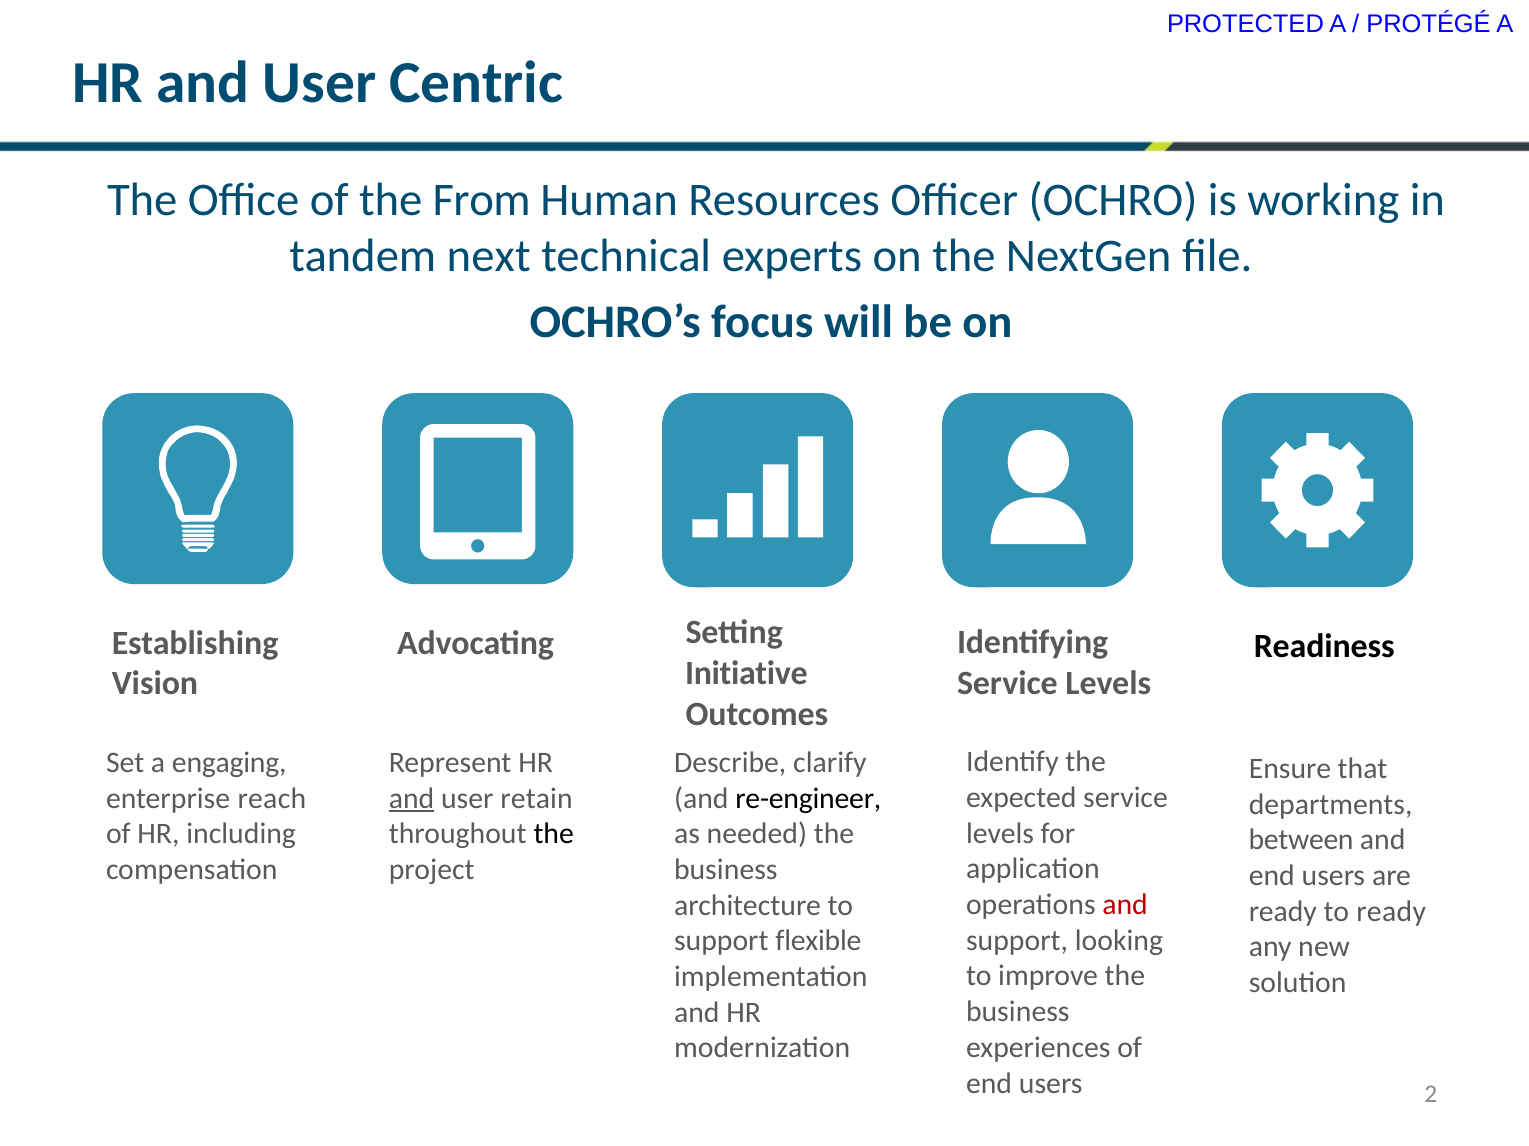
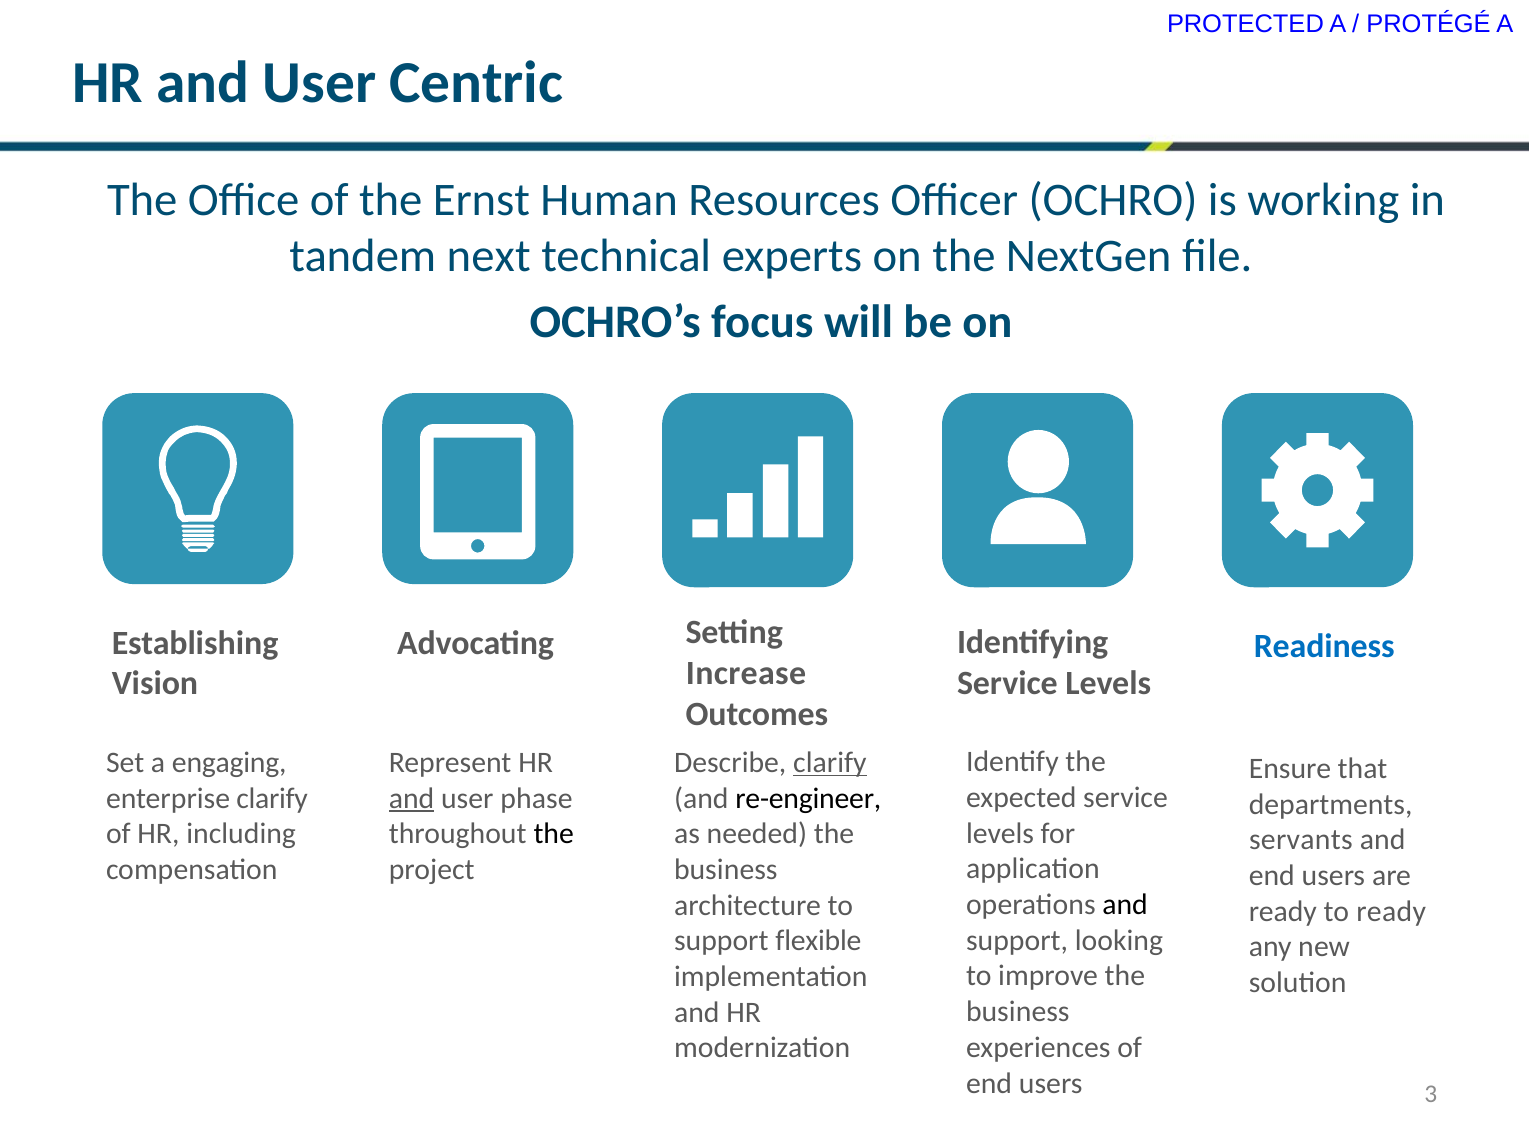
From: From -> Ernst
Readiness colour: black -> blue
Initiative: Initiative -> Increase
clarify at (830, 763) underline: none -> present
enterprise reach: reach -> clarify
retain: retain -> phase
between: between -> servants
and at (1125, 905) colour: red -> black
2: 2 -> 3
